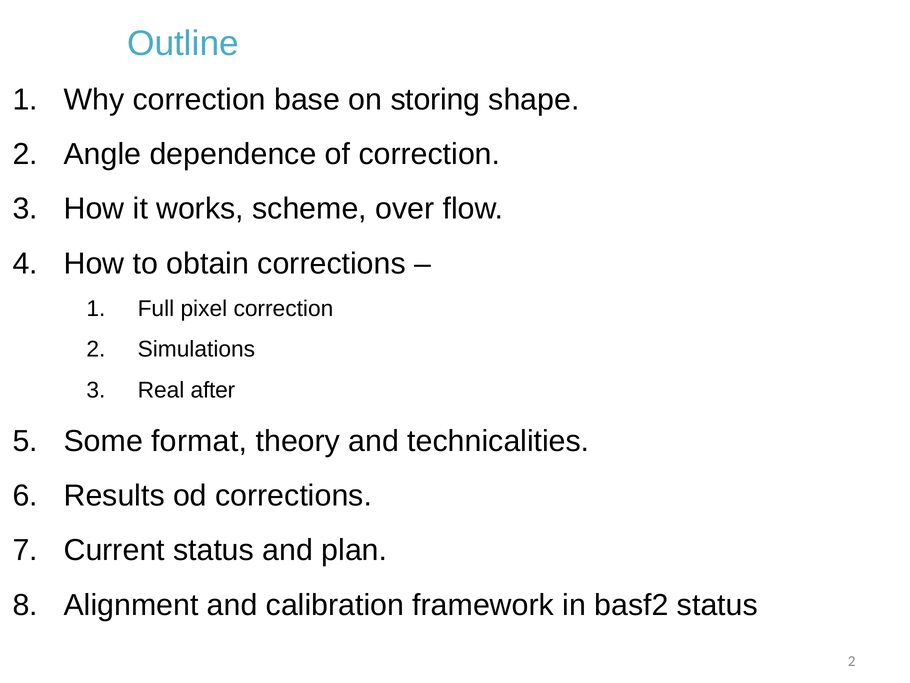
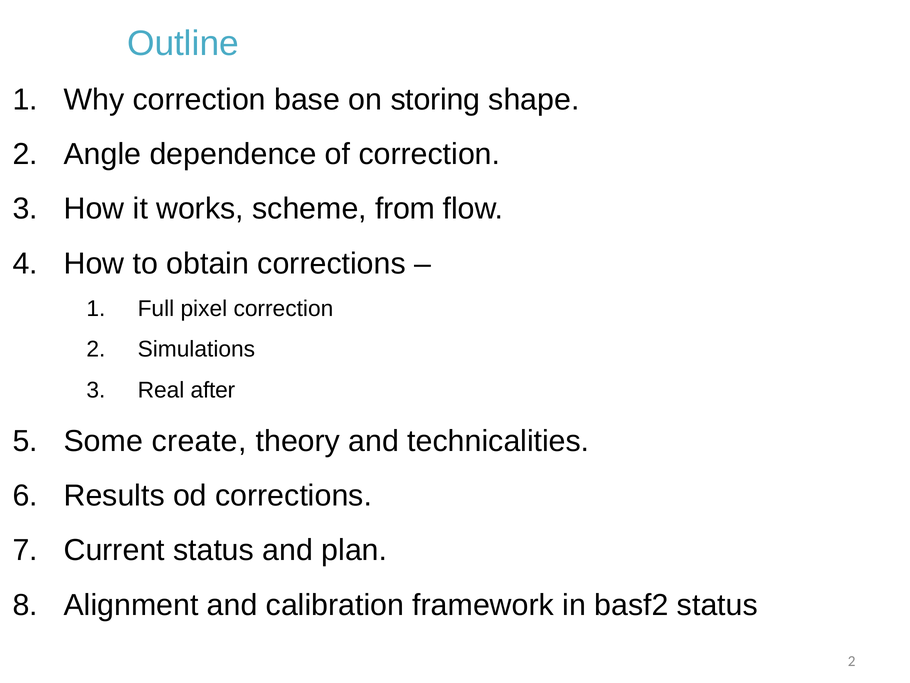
over: over -> from
format: format -> create
